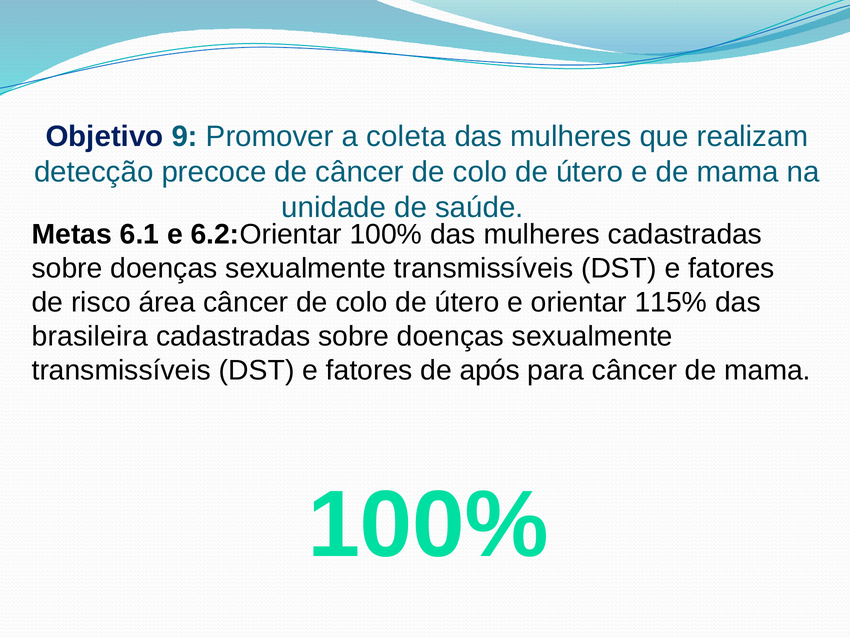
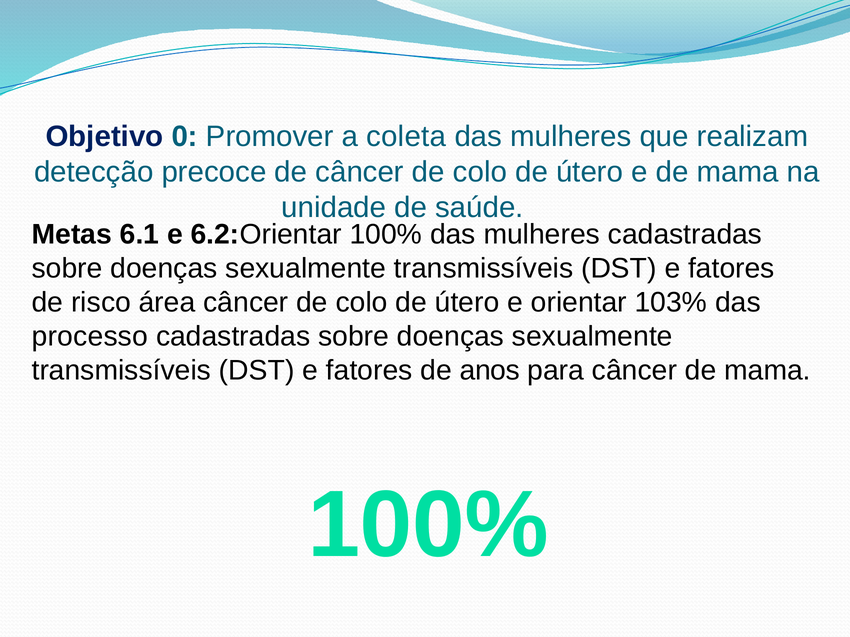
9: 9 -> 0
115%: 115% -> 103%
brasileira: brasileira -> processo
após: após -> anos
